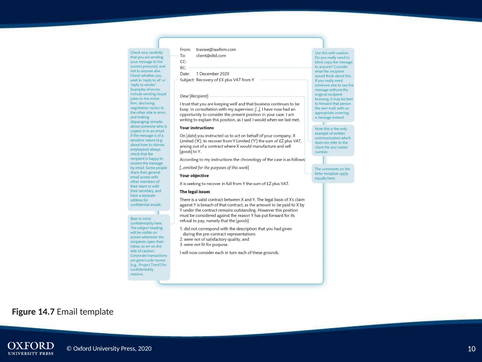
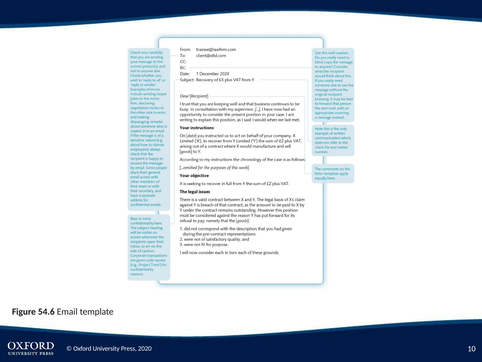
14.7: 14.7 -> 54.6
